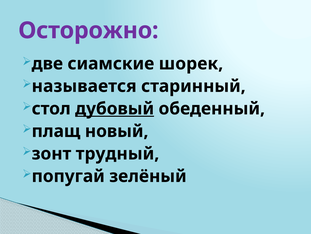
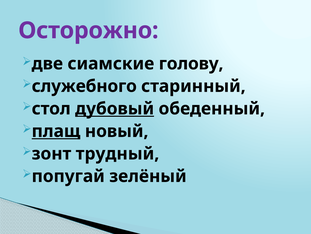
шорек: шорек -> голову
называется: называется -> служебного
плащ underline: none -> present
